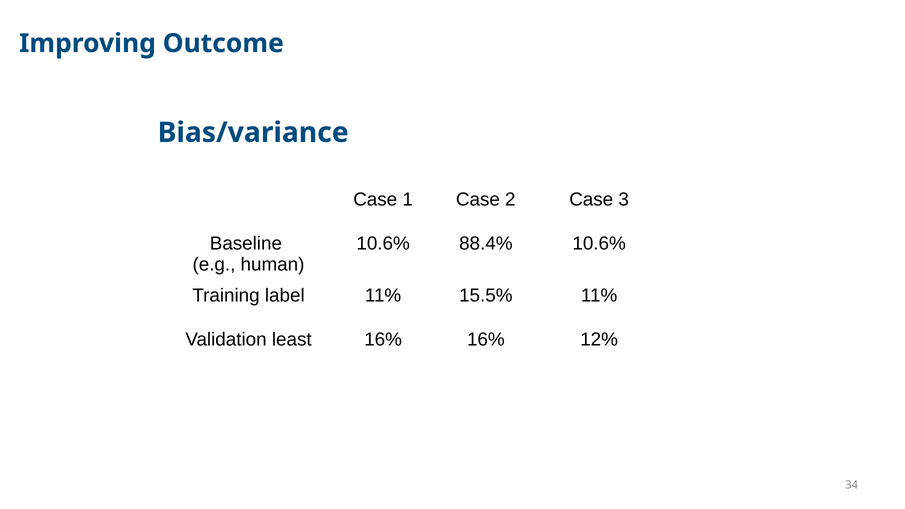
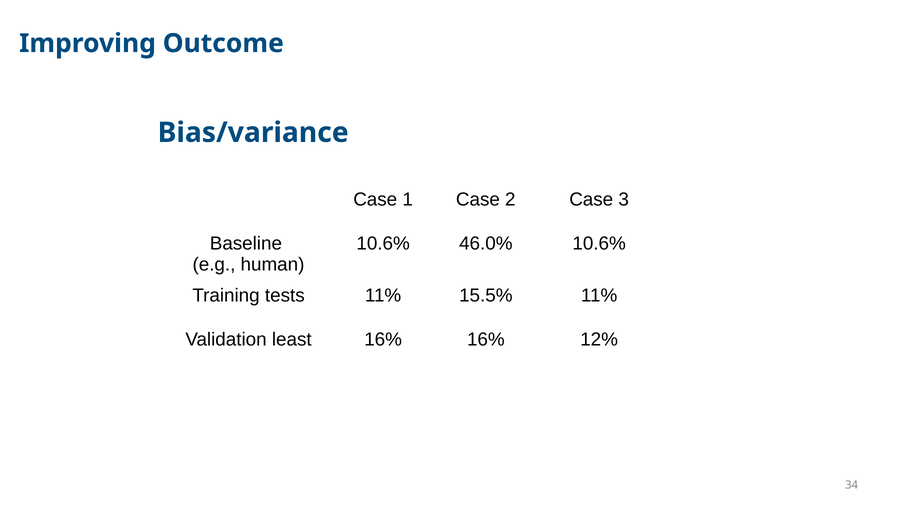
88.4%: 88.4% -> 46.0%
label: label -> tests
